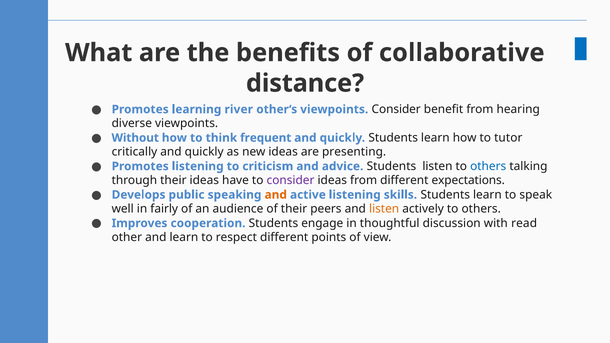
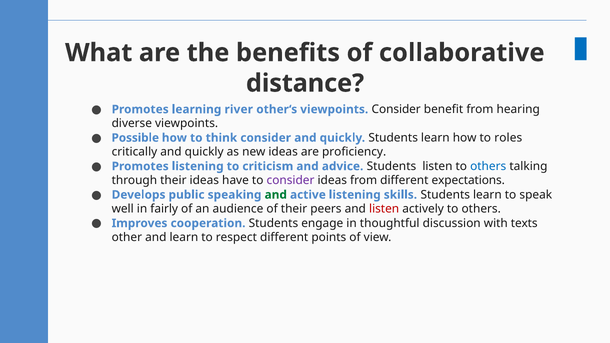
Without: Without -> Possible
think frequent: frequent -> consider
tutor: tutor -> roles
presenting: presenting -> proficiency
and at (276, 195) colour: orange -> green
listen at (384, 209) colour: orange -> red
read: read -> texts
